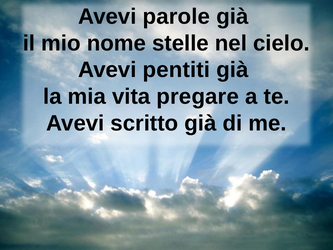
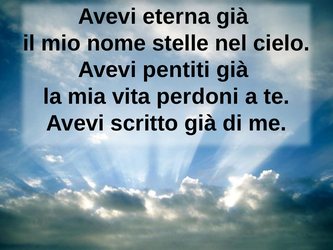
parole: parole -> eterna
pregare: pregare -> perdoni
